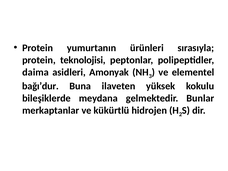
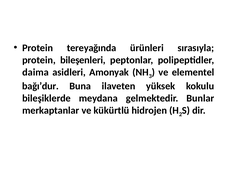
yumurtanın: yumurtanın -> tereyağında
teknolojisi: teknolojisi -> bileşenleri
